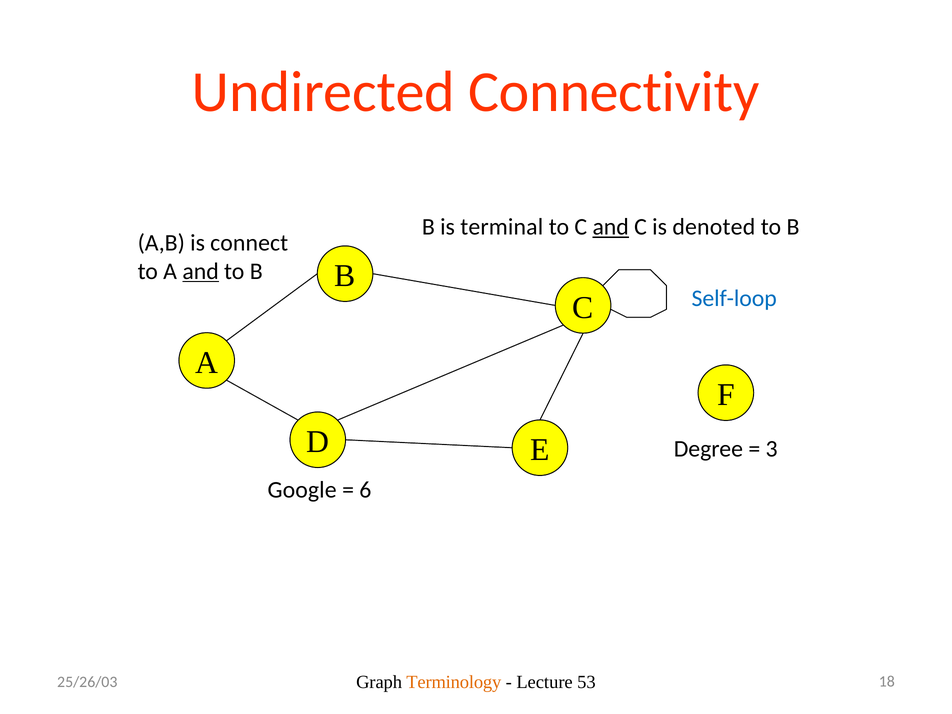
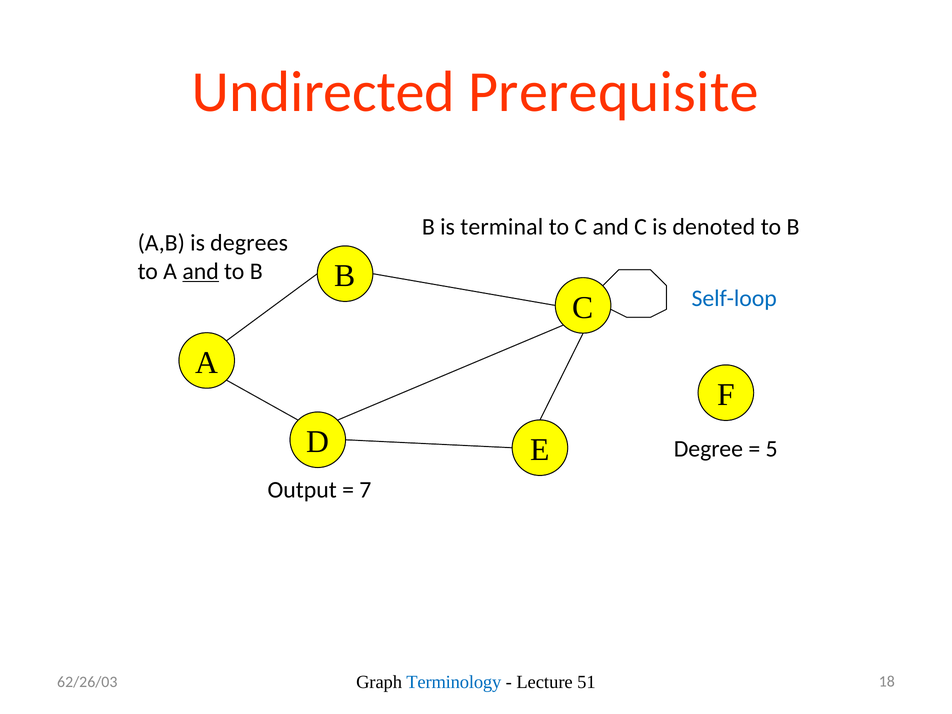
Connectivity: Connectivity -> Prerequisite
and at (611, 227) underline: present -> none
connect: connect -> degrees
3: 3 -> 5
Google: Google -> Output
6: 6 -> 7
Terminology colour: orange -> blue
53: 53 -> 51
25/26/03: 25/26/03 -> 62/26/03
